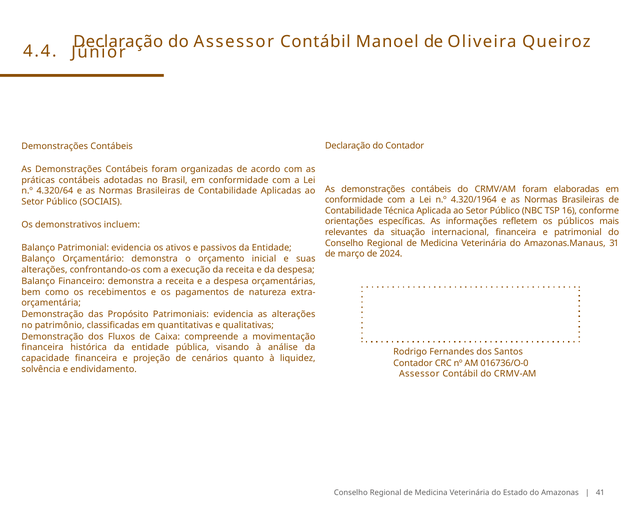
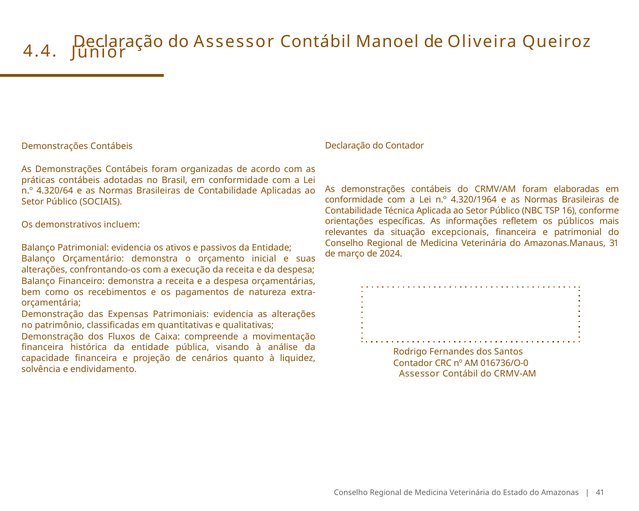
internacional: internacional -> excepcionais
Propósito: Propósito -> Expensas
